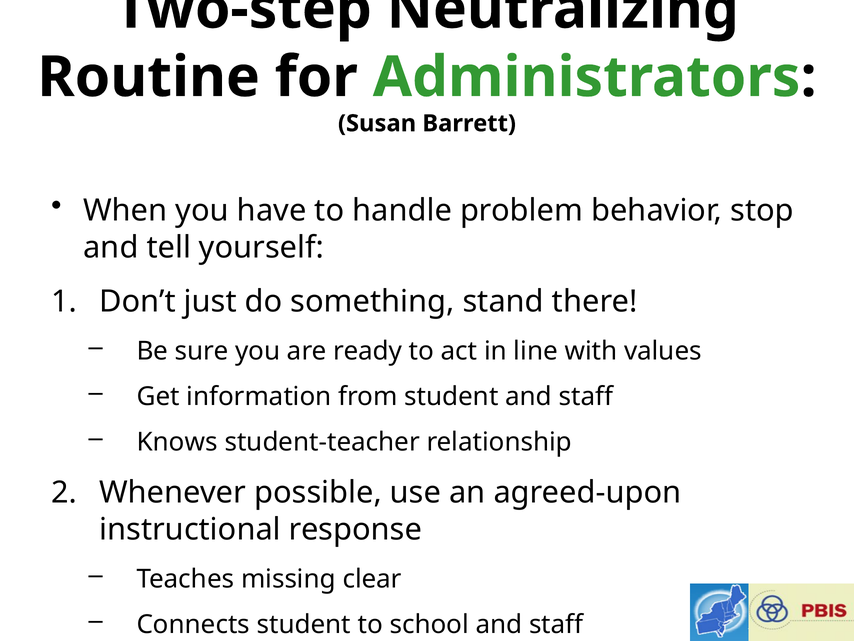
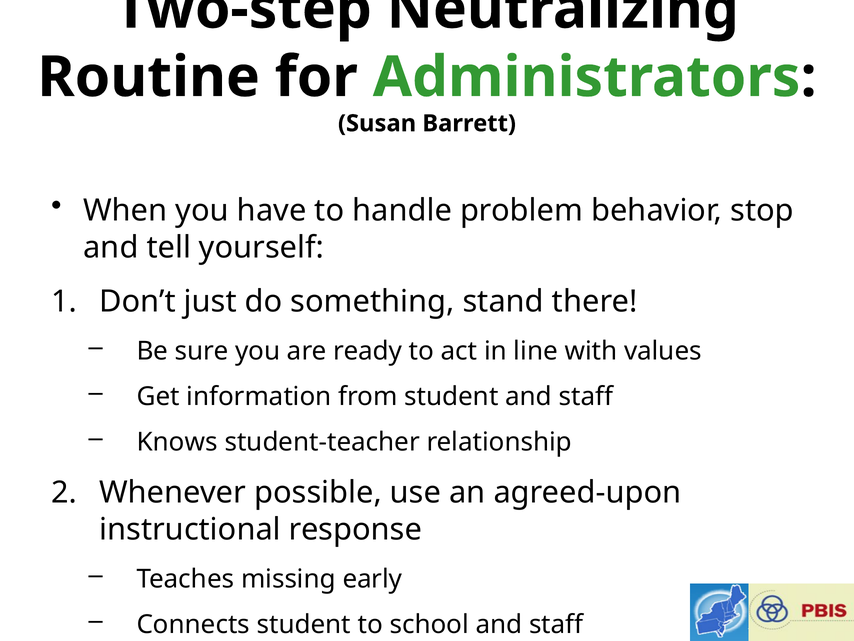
clear: clear -> early
